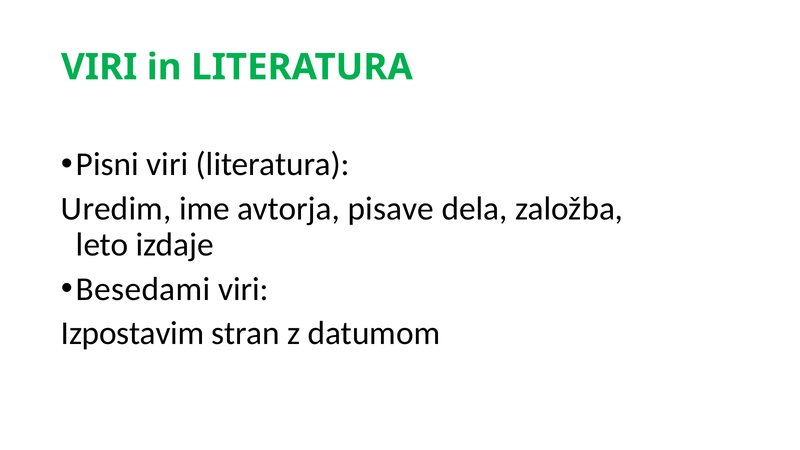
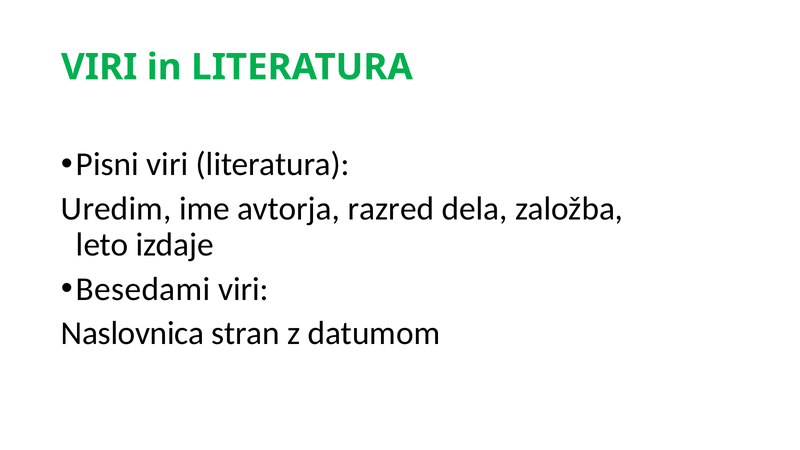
pisave: pisave -> razred
Izpostavim: Izpostavim -> Naslovnica
